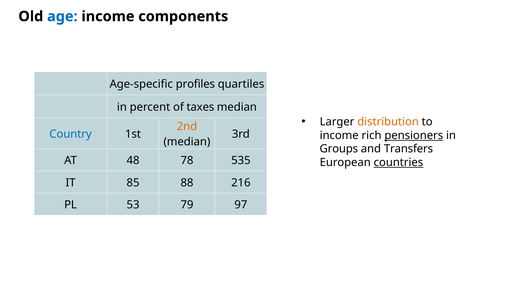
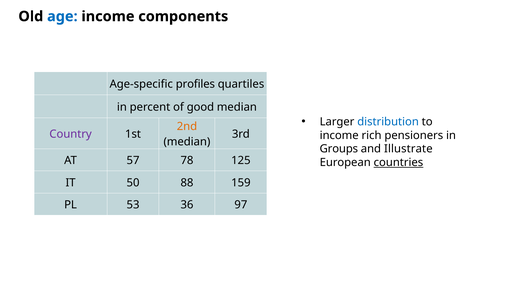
taxes: taxes -> good
distribution colour: orange -> blue
Country colour: blue -> purple
pensioners underline: present -> none
Transfers: Transfers -> Illustrate
48: 48 -> 57
535: 535 -> 125
85: 85 -> 50
216: 216 -> 159
79: 79 -> 36
